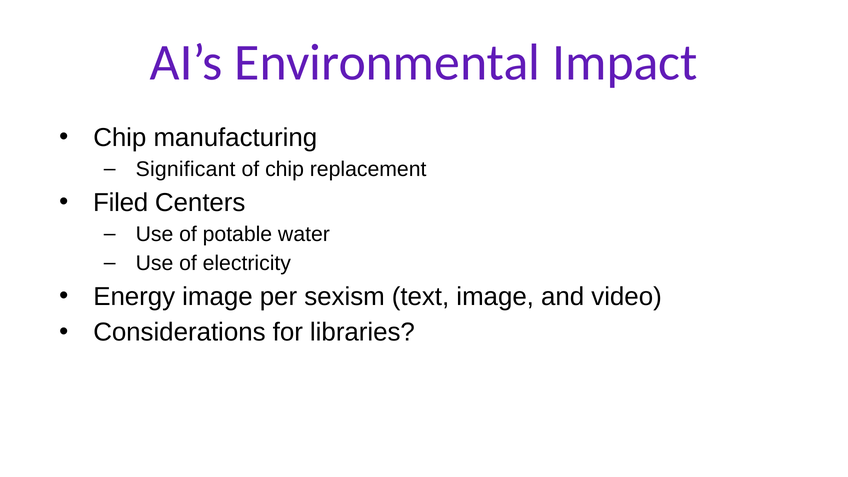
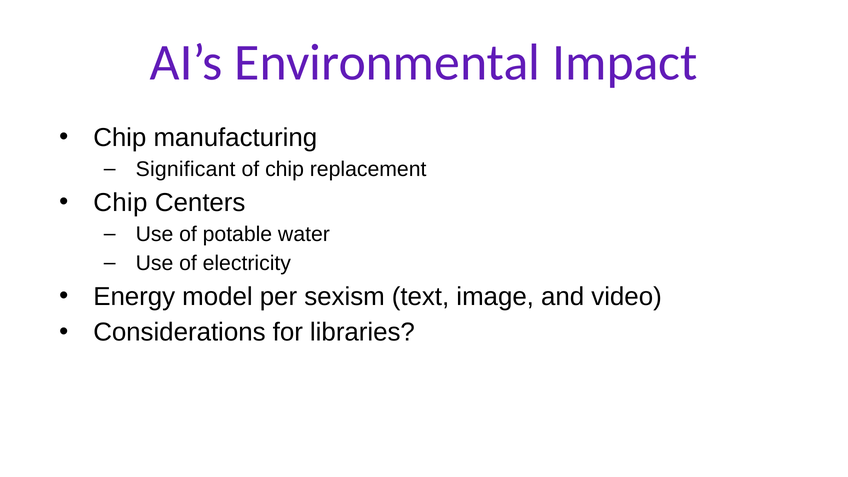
Filed at (121, 203): Filed -> Chip
Energy image: image -> model
